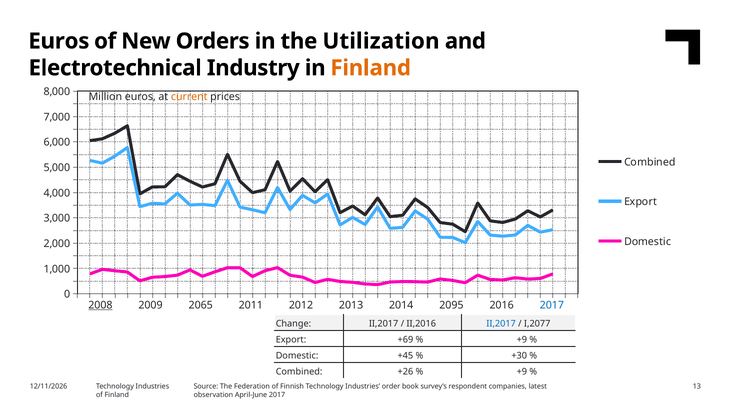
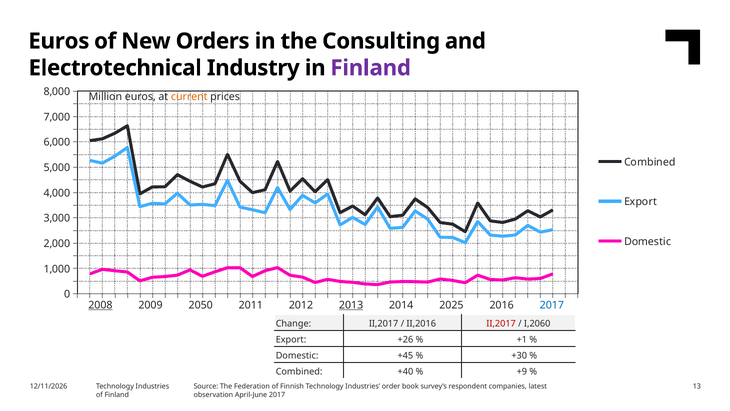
Utilization: Utilization -> Consulting
Finland at (371, 68) colour: orange -> purple
2065: 2065 -> 2050
2013 underline: none -> present
2095: 2095 -> 2025
II,2017 at (501, 323) colour: blue -> red
I,2077: I,2077 -> I,2060
+69: +69 -> +26
+9 at (522, 339): +9 -> +1
+26: +26 -> +40
